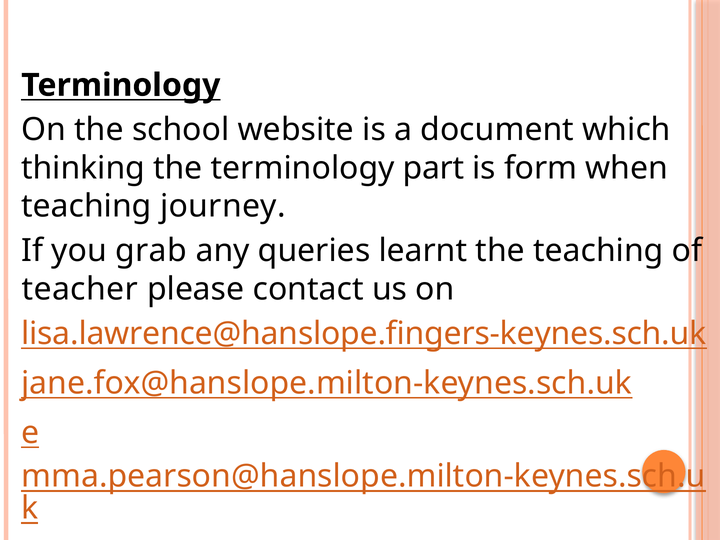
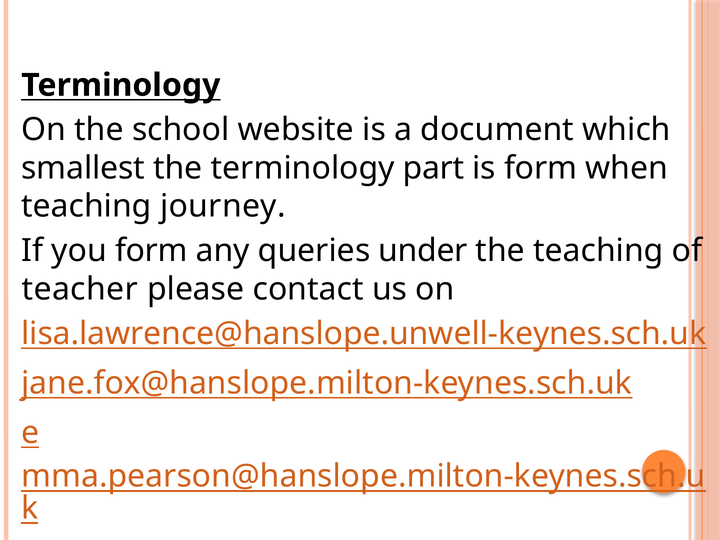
thinking: thinking -> smallest
you grab: grab -> form
learnt: learnt -> under
lisa.lawrence@hanslope.fingers-keynes.sch.uk: lisa.lawrence@hanslope.fingers-keynes.sch.uk -> lisa.lawrence@hanslope.unwell-keynes.sch.uk
